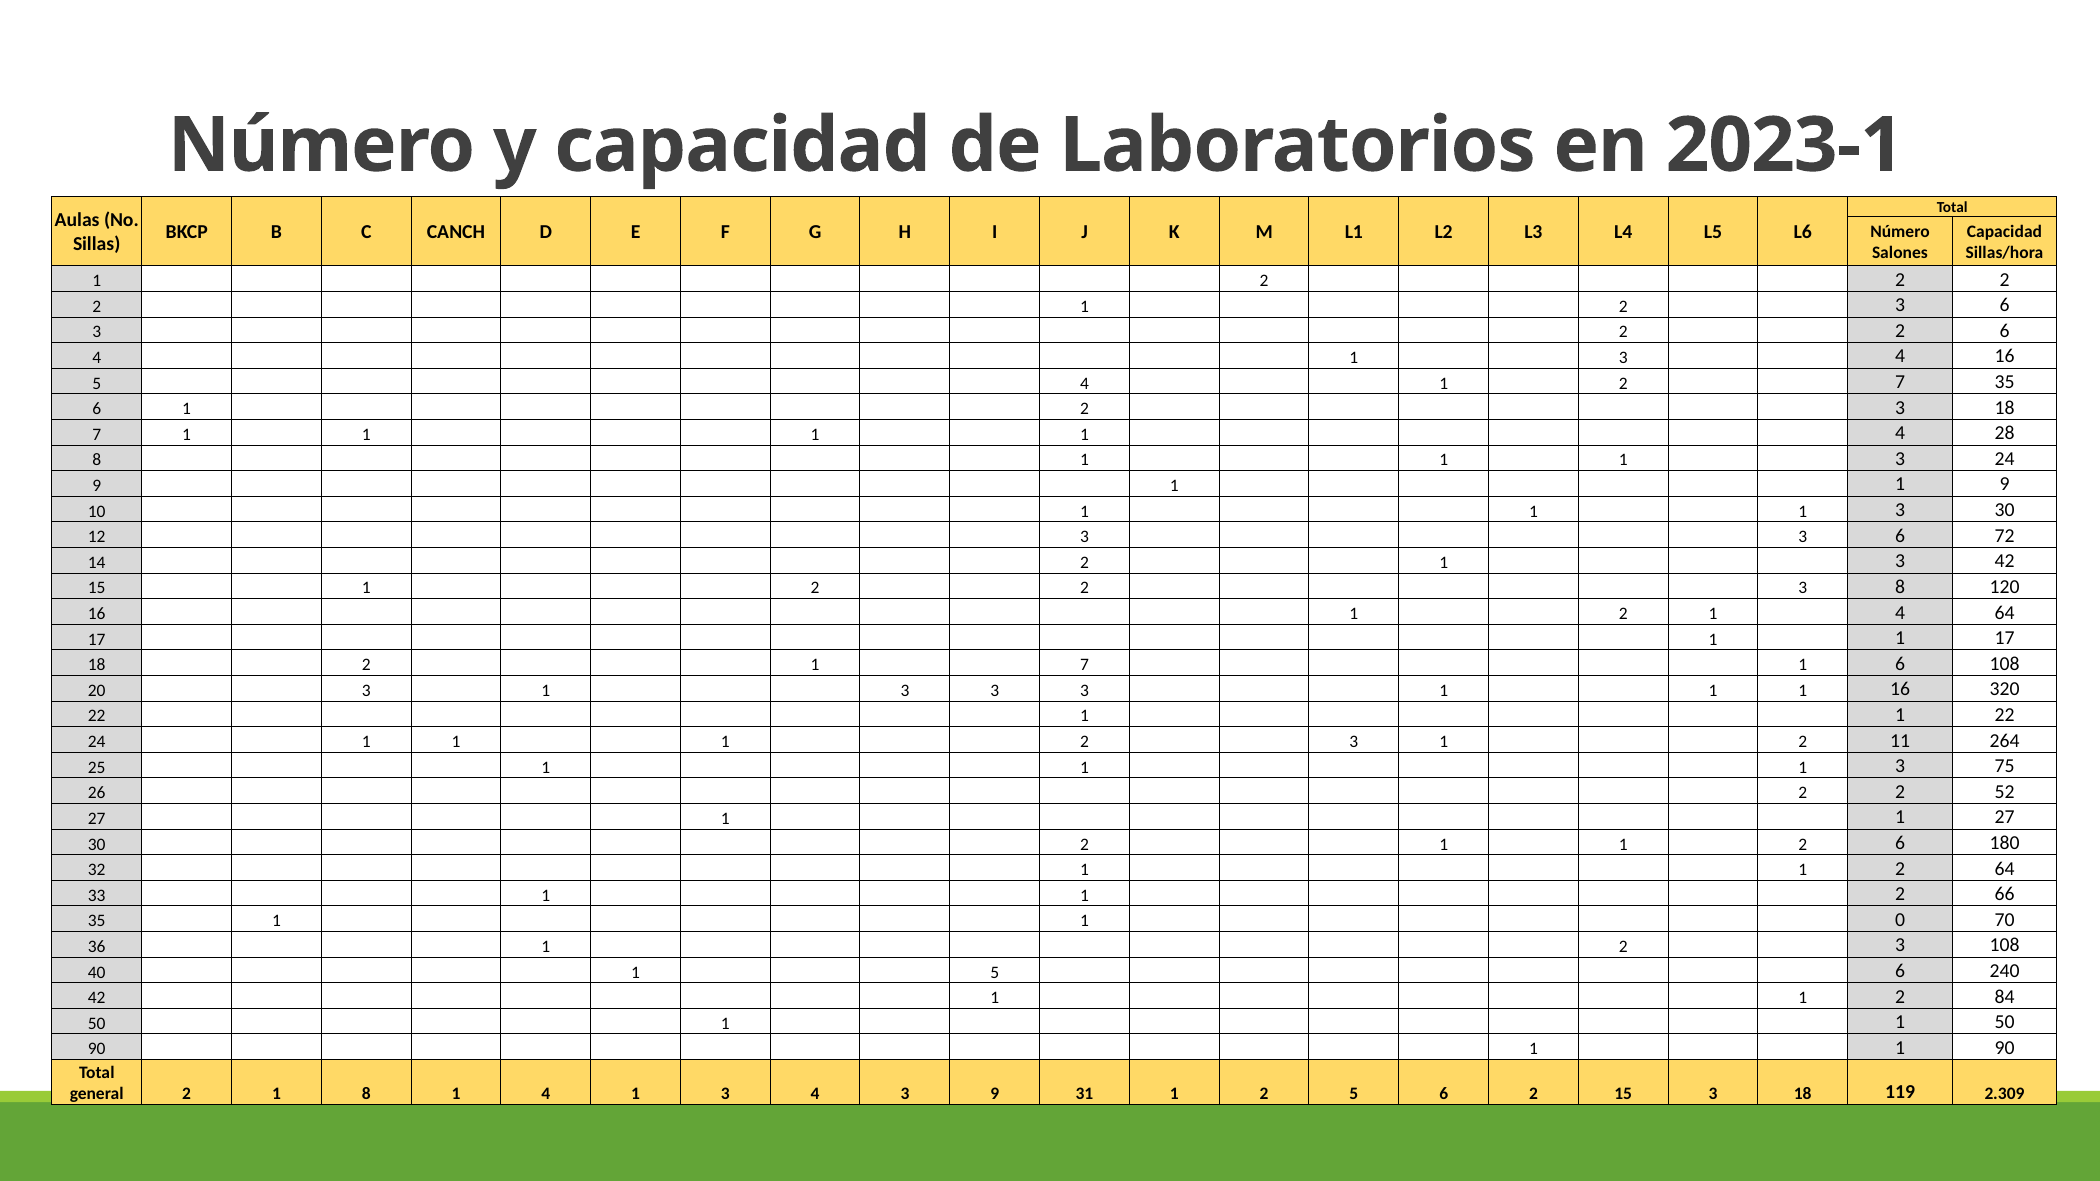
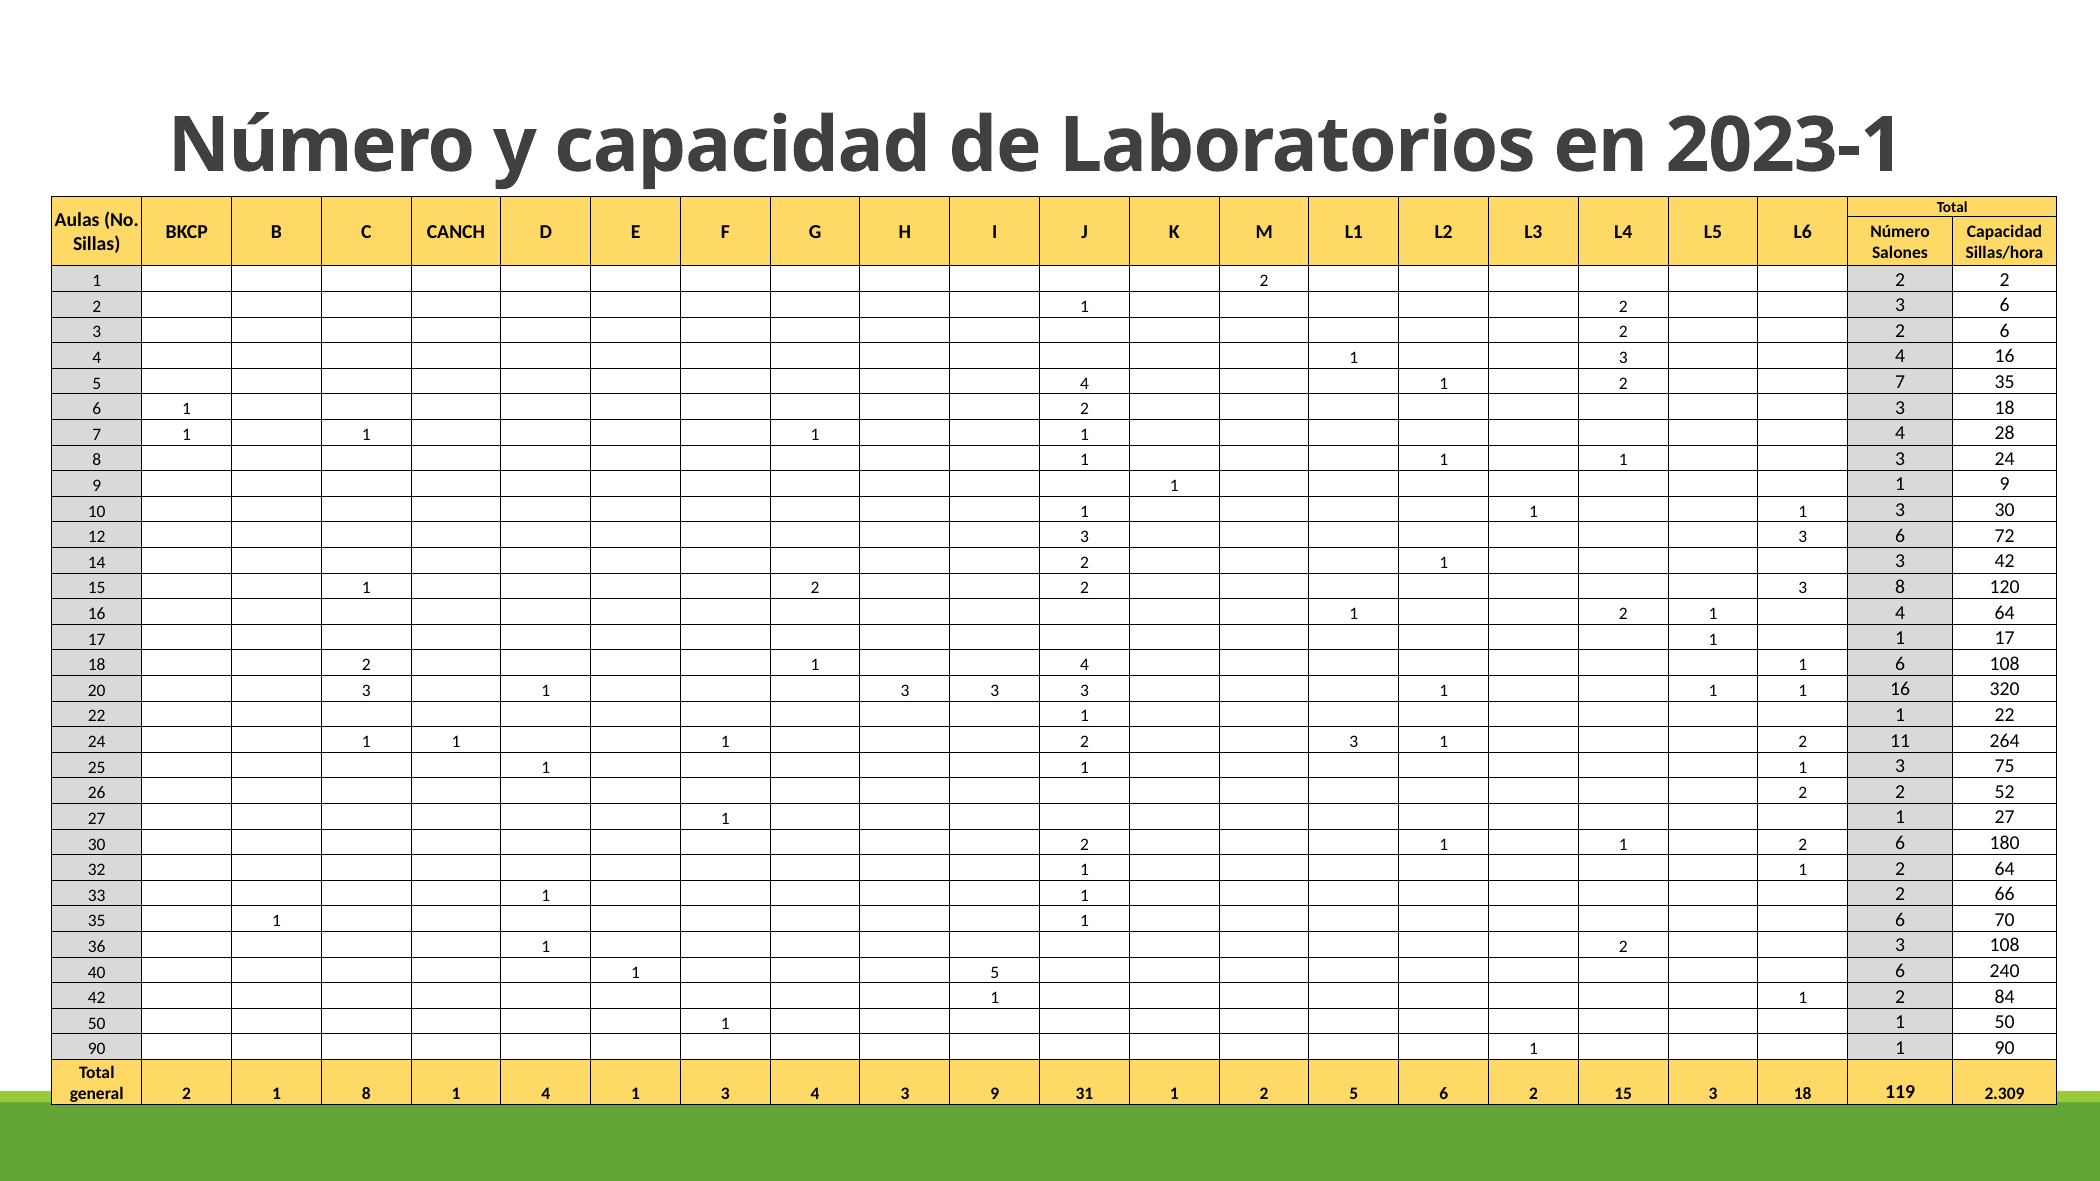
18 2 1 7: 7 -> 4
1 1 0: 0 -> 6
